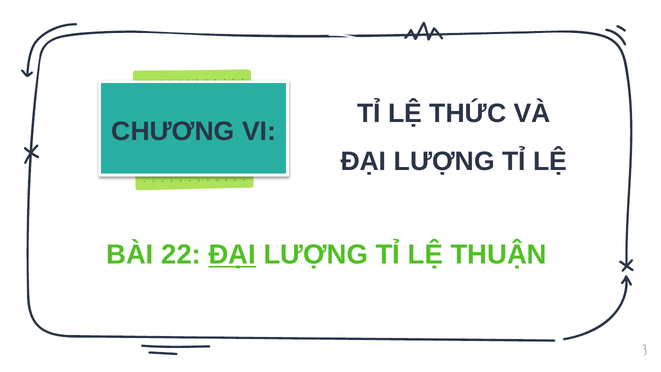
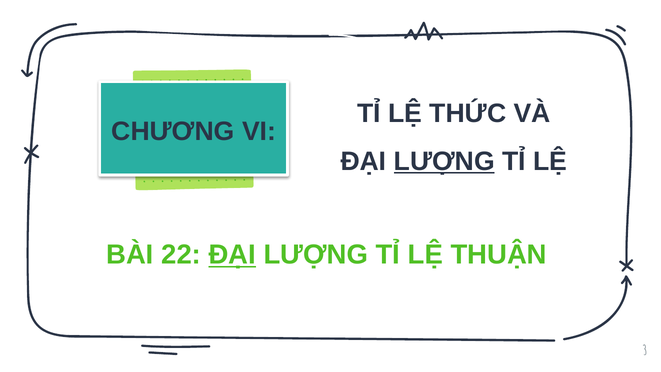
LƯỢNG at (444, 161) underline: none -> present
